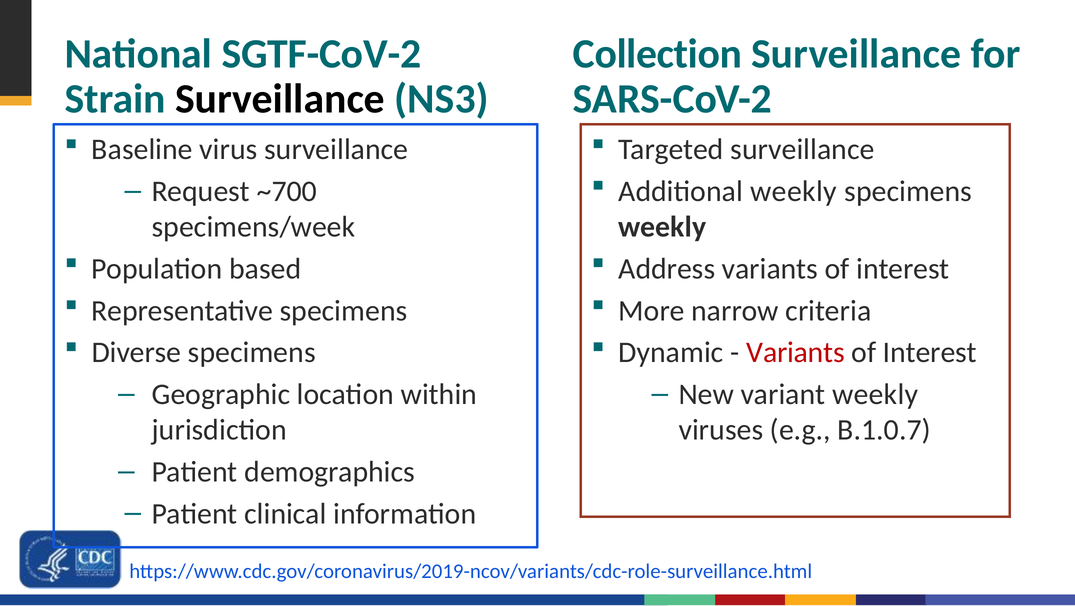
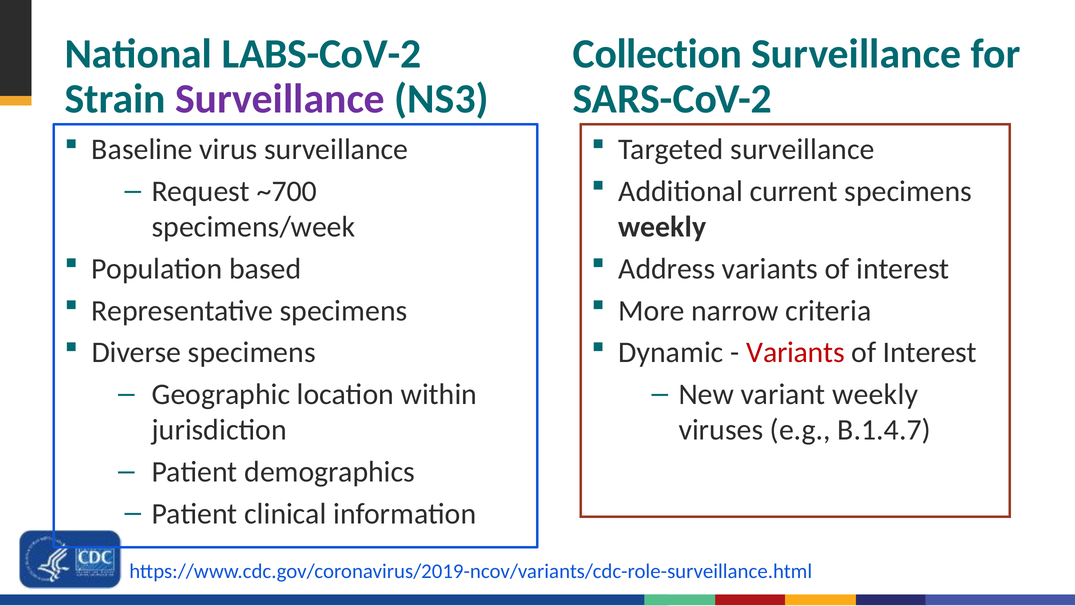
SGTF-CoV-2: SGTF-CoV-2 -> LABS-CoV-2
Surveillance at (280, 99) colour: black -> purple
Additional weekly: weekly -> current
B.1.0.7: B.1.0.7 -> B.1.4.7
